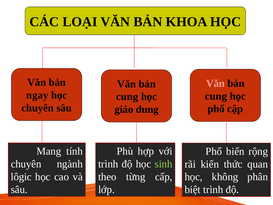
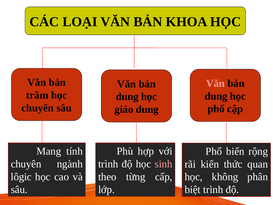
ngay: ngay -> trăm
cung at (216, 96): cung -> dung
cung at (127, 97): cung -> dung
sinh colour: light green -> pink
